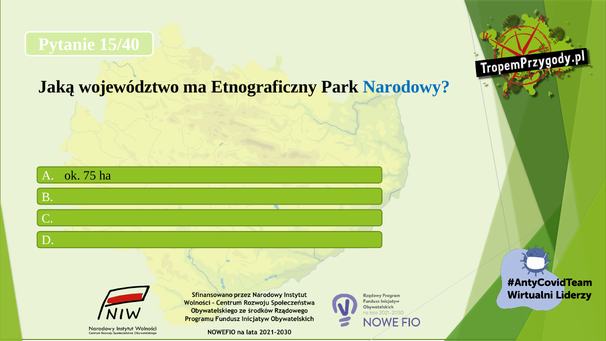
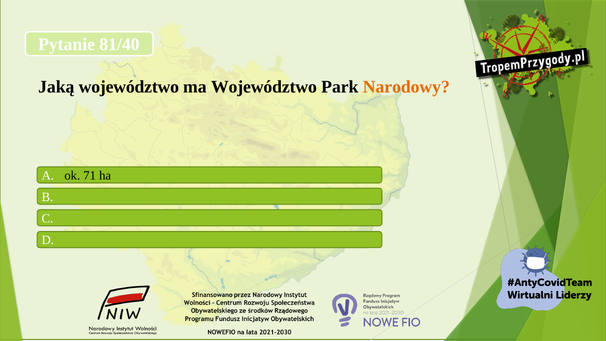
15/40: 15/40 -> 81/40
ma Etnograficzny: Etnograficzny -> Województwo
Narodowy colour: blue -> orange
75: 75 -> 71
